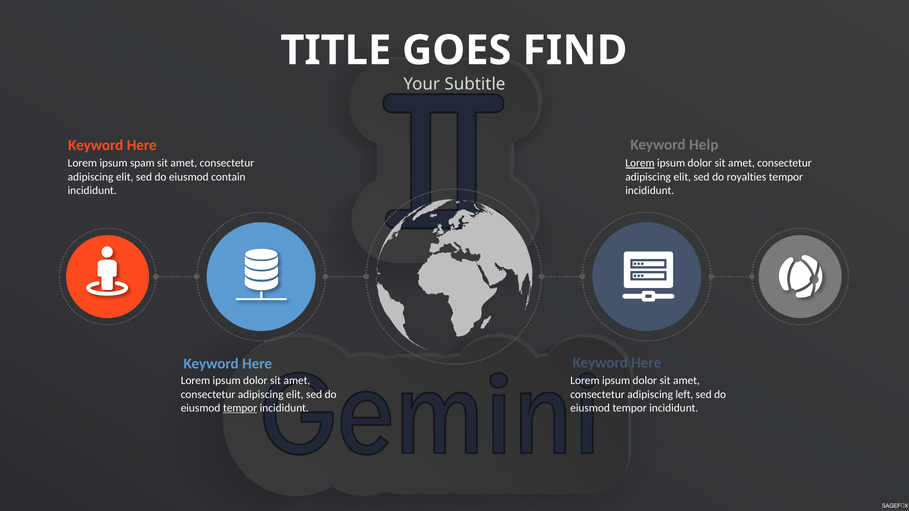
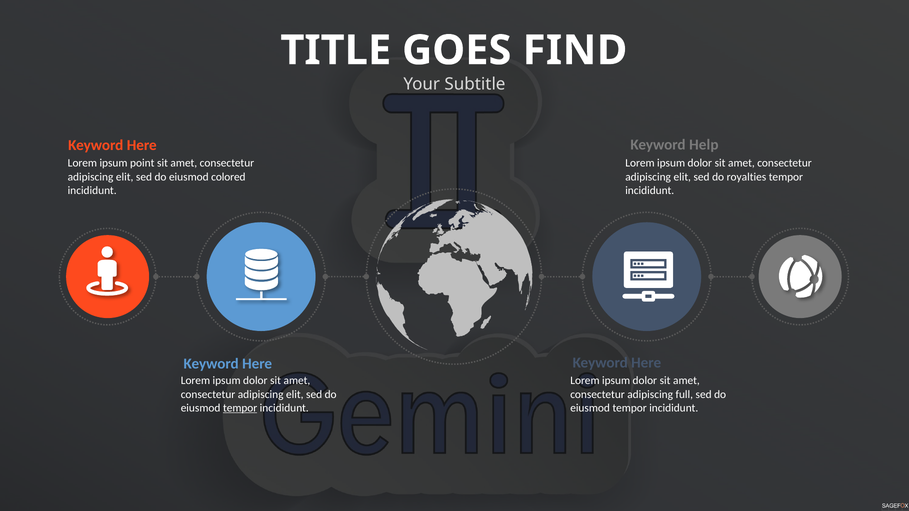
spam: spam -> point
Lorem at (640, 163) underline: present -> none
contain: contain -> colored
left: left -> full
